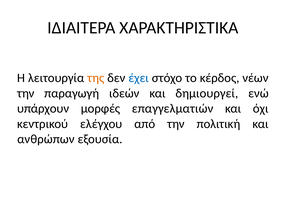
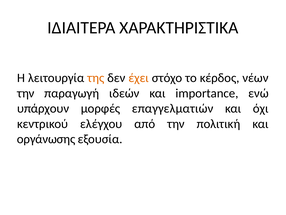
έχει colour: blue -> orange
δημιουργεί: δημιουργεί -> importance
ανθρώπων: ανθρώπων -> οργάνωσης
